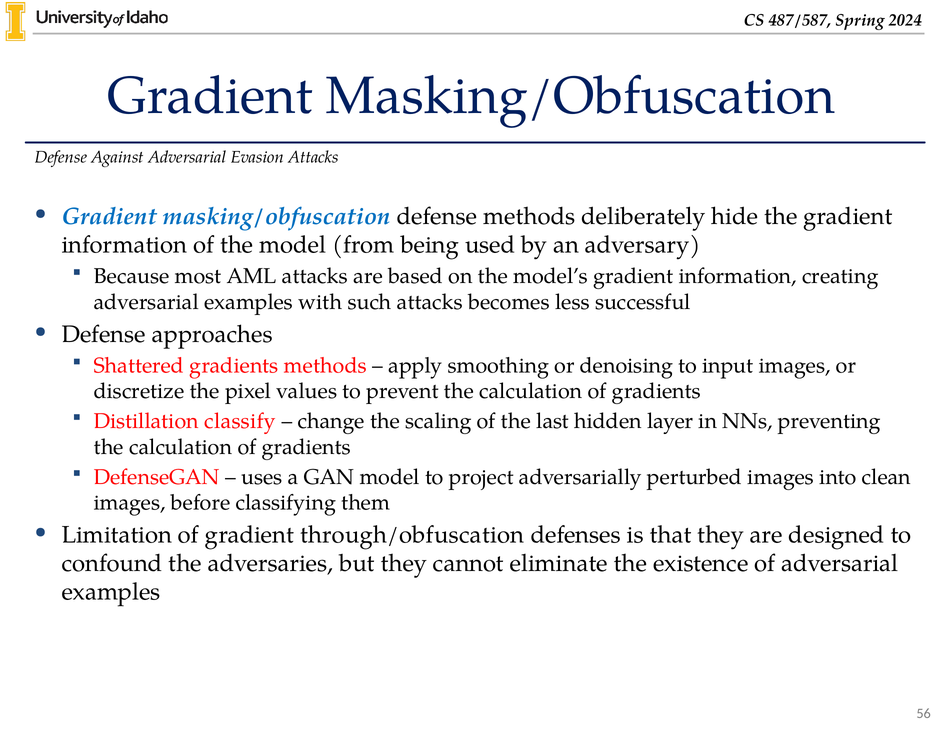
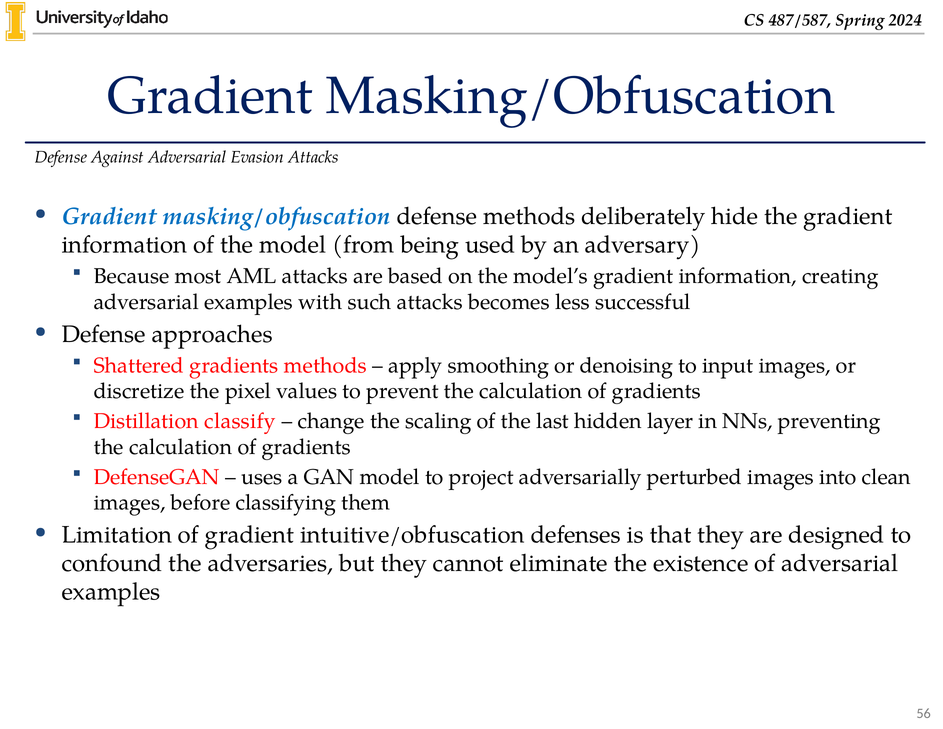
through/obfuscation: through/obfuscation -> intuitive/obfuscation
